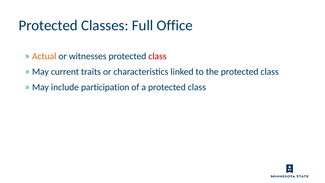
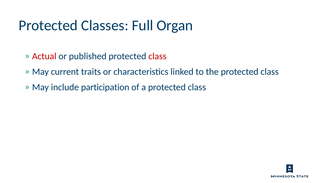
Office: Office -> Organ
Actual colour: orange -> red
witnesses: witnesses -> published
